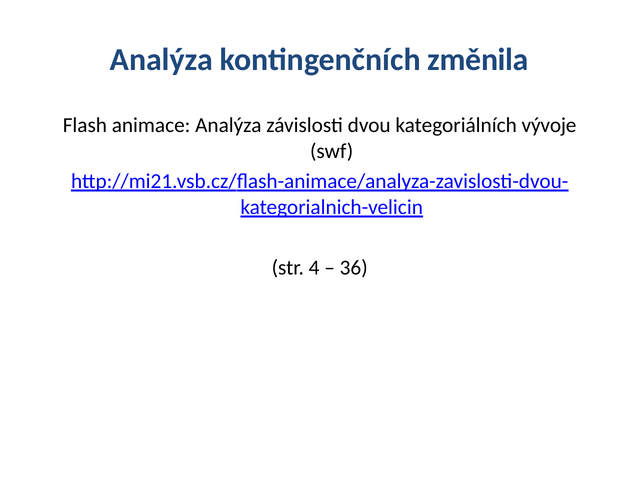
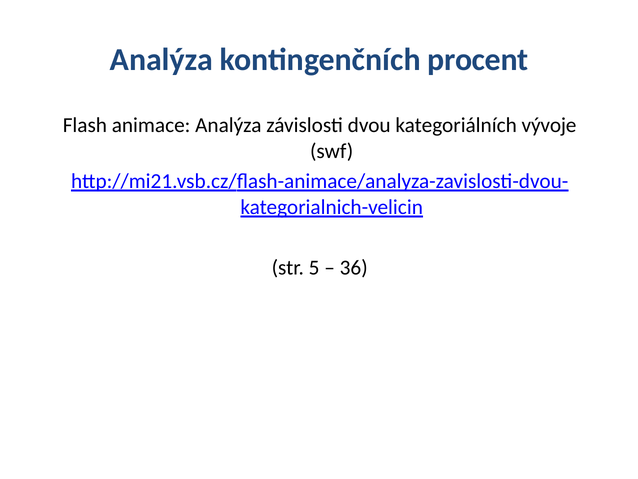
změnila: změnila -> procent
4: 4 -> 5
